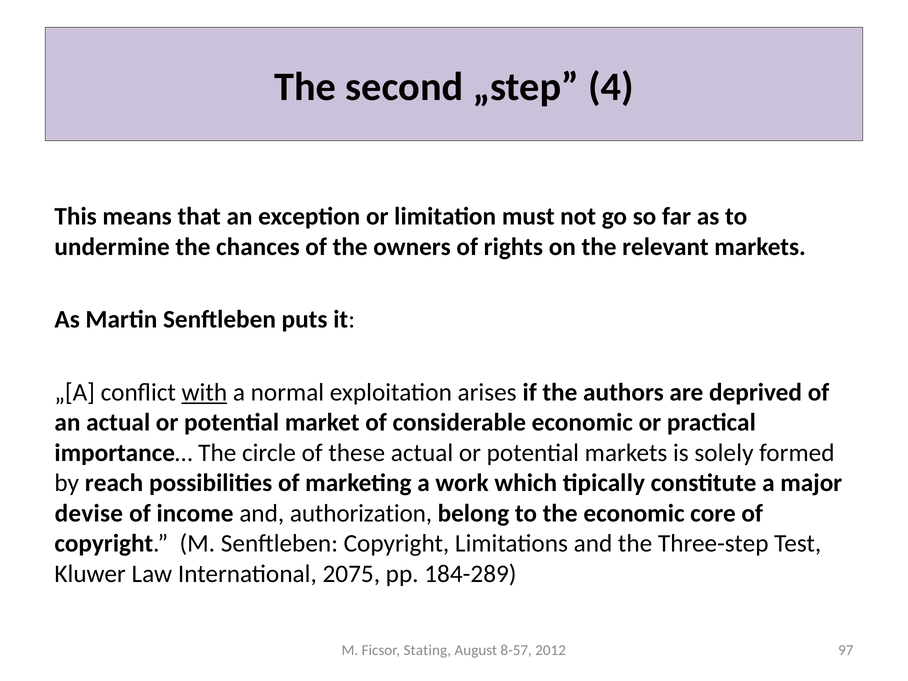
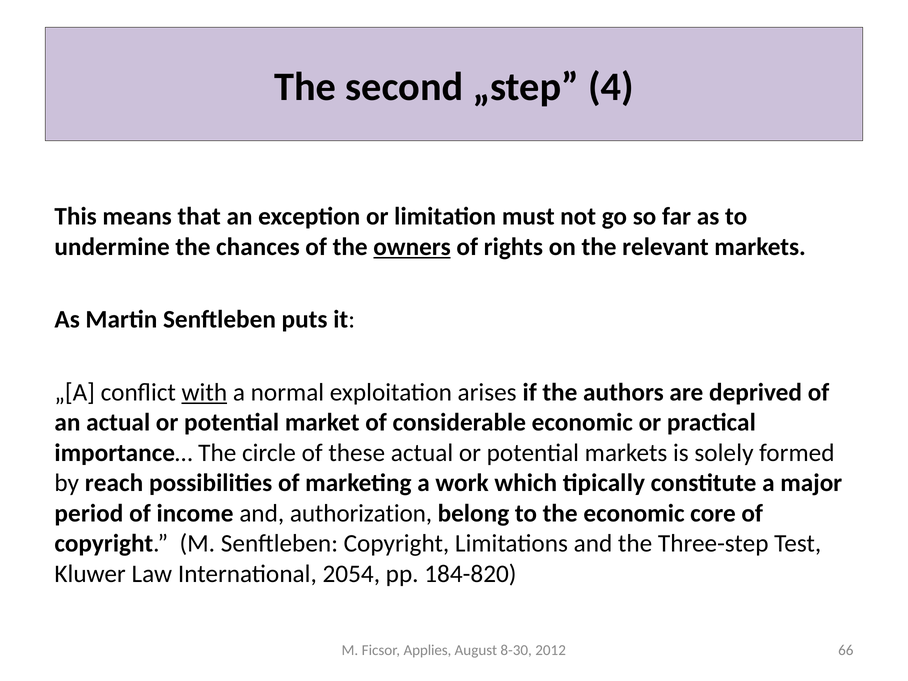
owners underline: none -> present
devise: devise -> period
2075: 2075 -> 2054
184-289: 184-289 -> 184-820
Stating: Stating -> Applies
8-57: 8-57 -> 8-30
97: 97 -> 66
